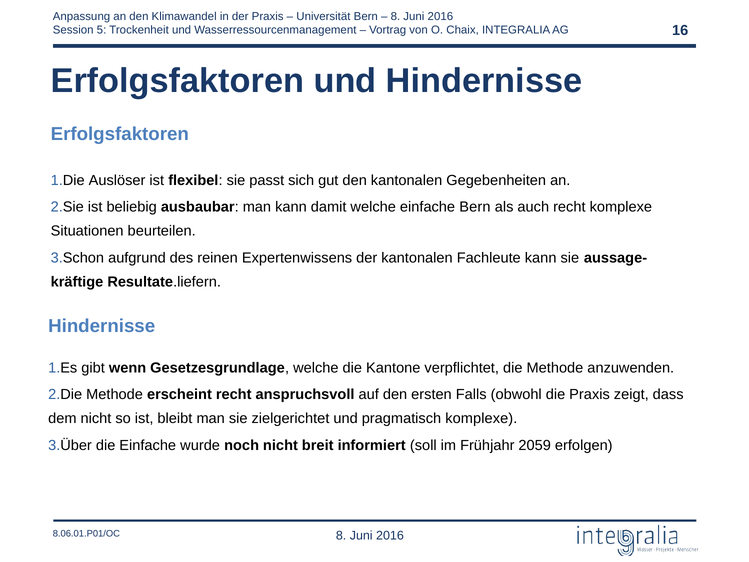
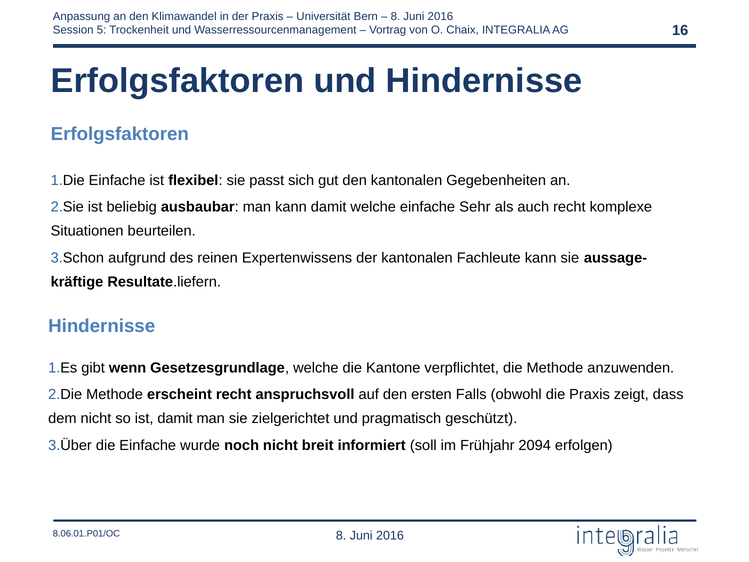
Auslöser at (117, 180): Auslöser -> Einfache
einfache Bern: Bern -> Sehr
ist bleibt: bleibt -> damit
pragmatisch komplexe: komplexe -> geschützt
2059: 2059 -> 2094
